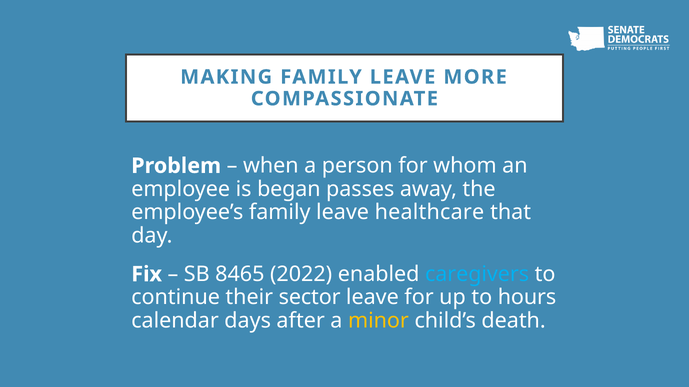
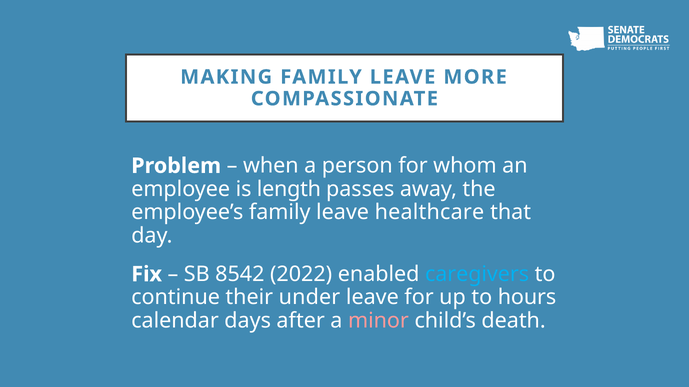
began: began -> length
8465: 8465 -> 8542
sector: sector -> under
minor colour: yellow -> pink
